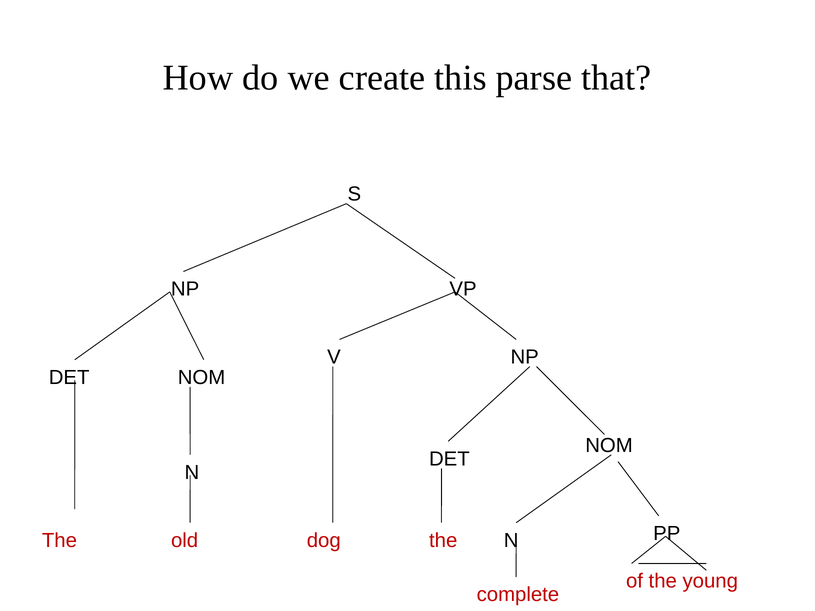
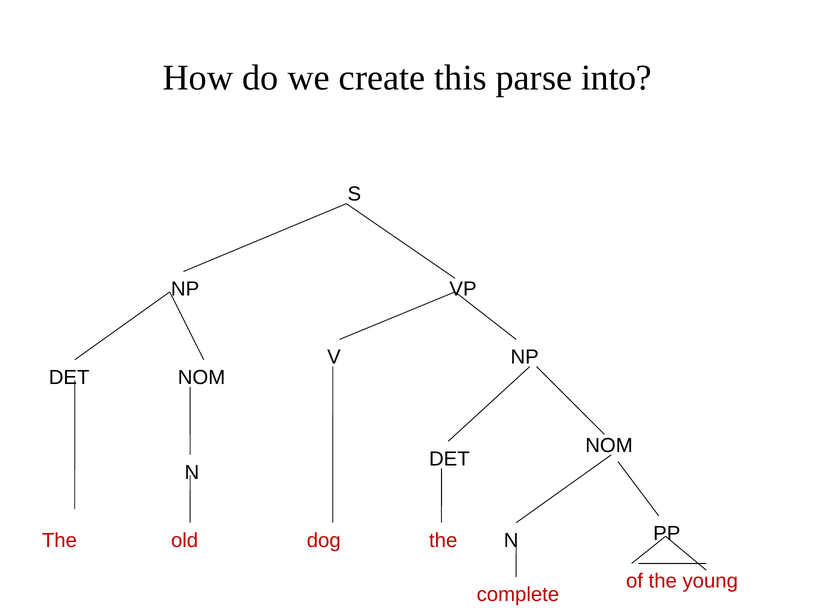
that: that -> into
